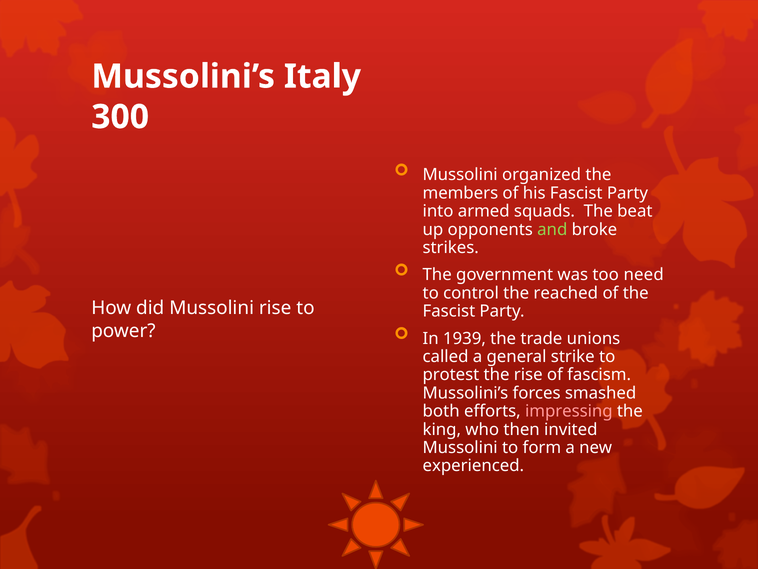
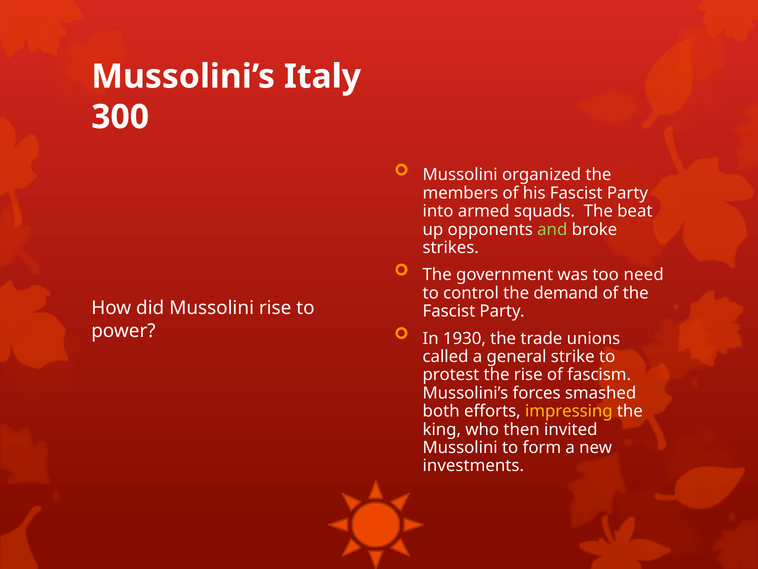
reached: reached -> demand
1939: 1939 -> 1930
impressing colour: pink -> yellow
experienced: experienced -> investments
